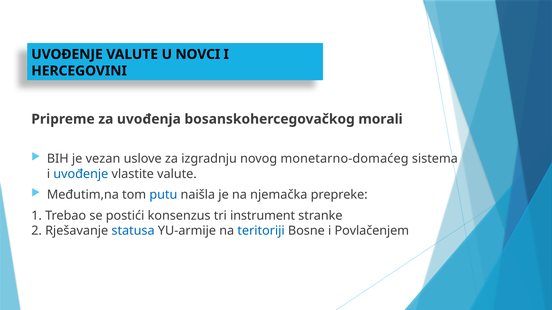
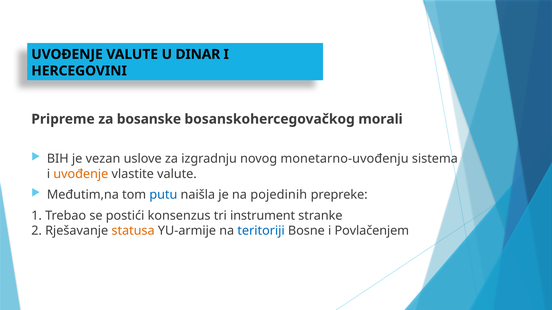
NOVCI: NOVCI -> DINAR
uvođenja: uvođenja -> bosanske
monetarno-domaćeg: monetarno-domaćeg -> monetarno-uvođenju
uvođenje at (81, 174) colour: blue -> orange
njemačka: njemačka -> pojedinih
statusa colour: blue -> orange
